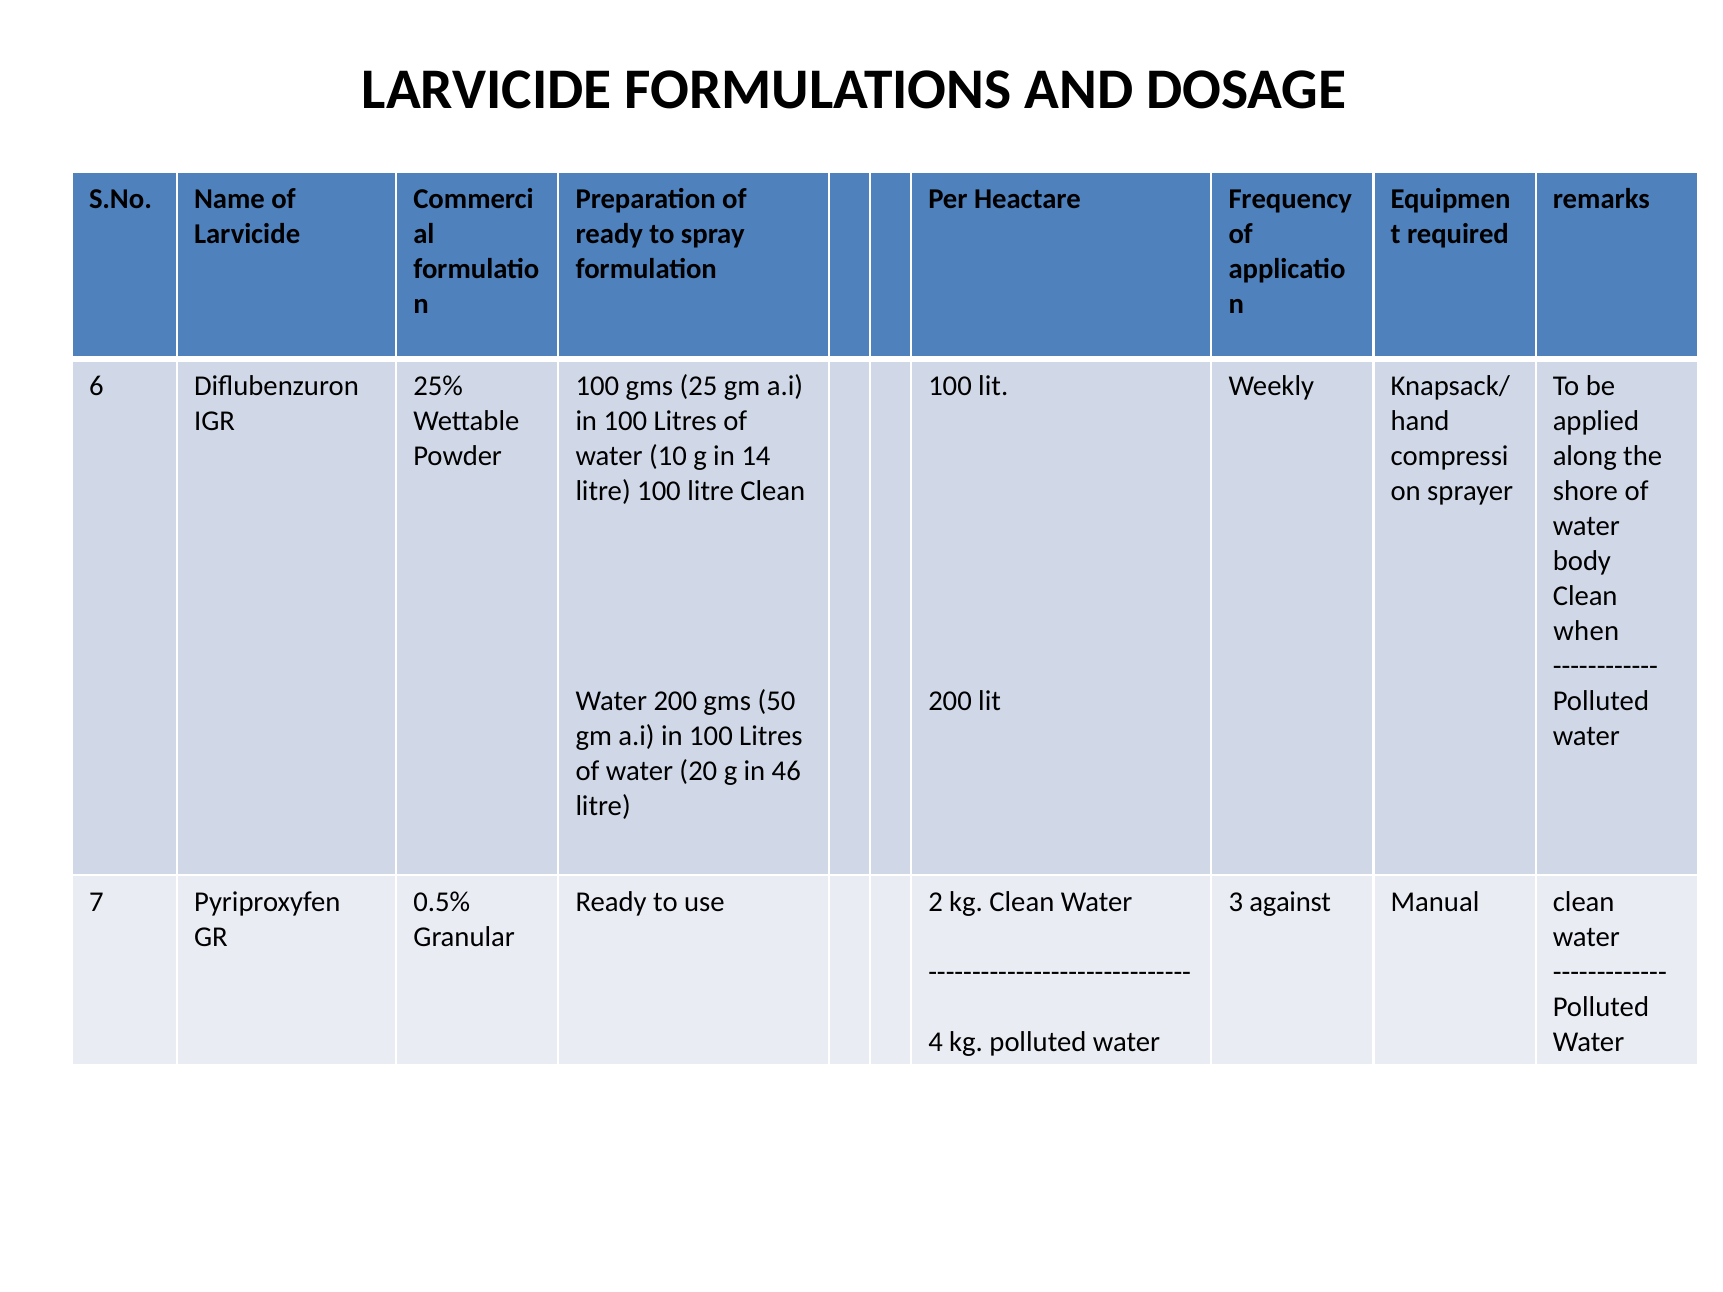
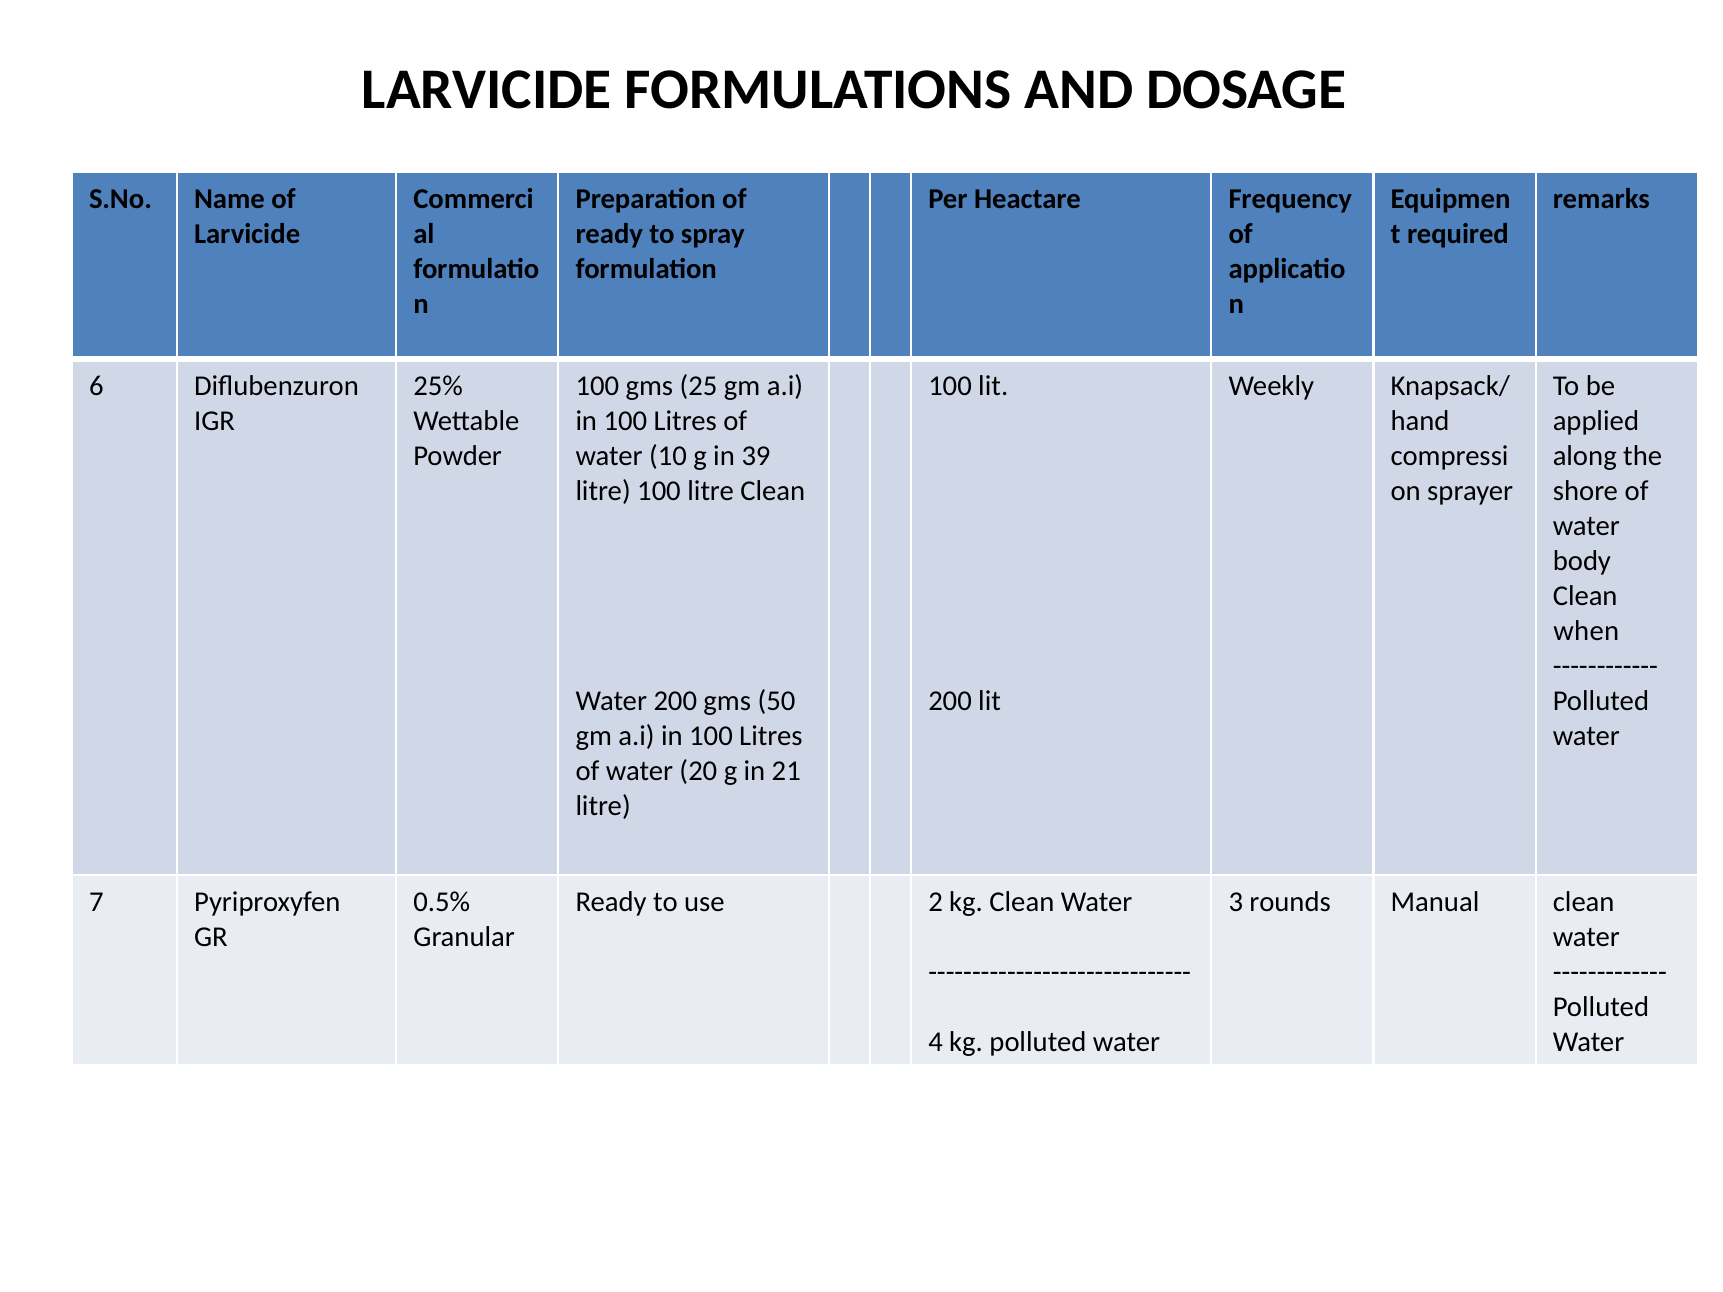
14: 14 -> 39
46: 46 -> 21
against: against -> rounds
